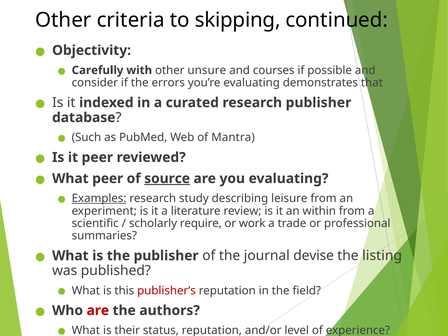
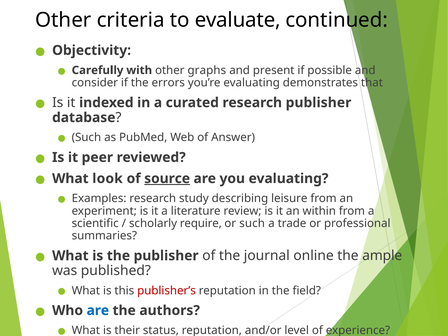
skipping: skipping -> evaluate
unsure: unsure -> graphs
courses: courses -> present
Mantra: Mantra -> Answer
What peer: peer -> look
Examples underline: present -> none
or work: work -> such
devise: devise -> online
listing: listing -> ample
are at (98, 310) colour: red -> blue
